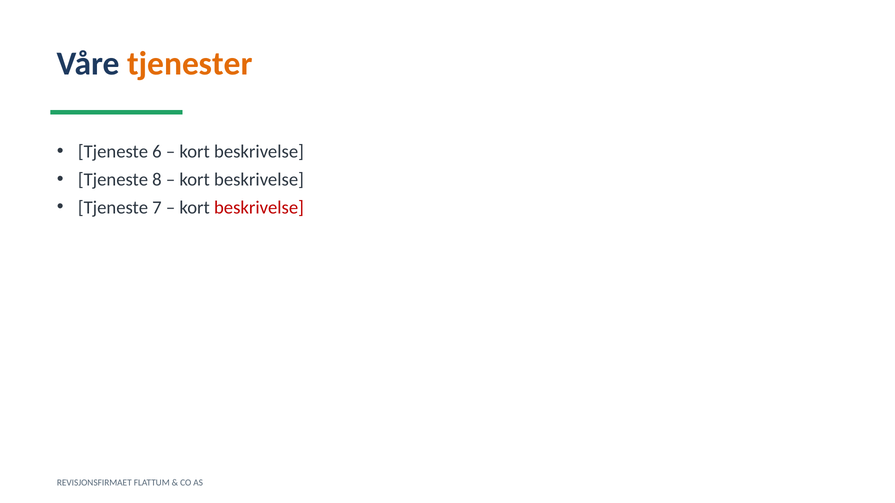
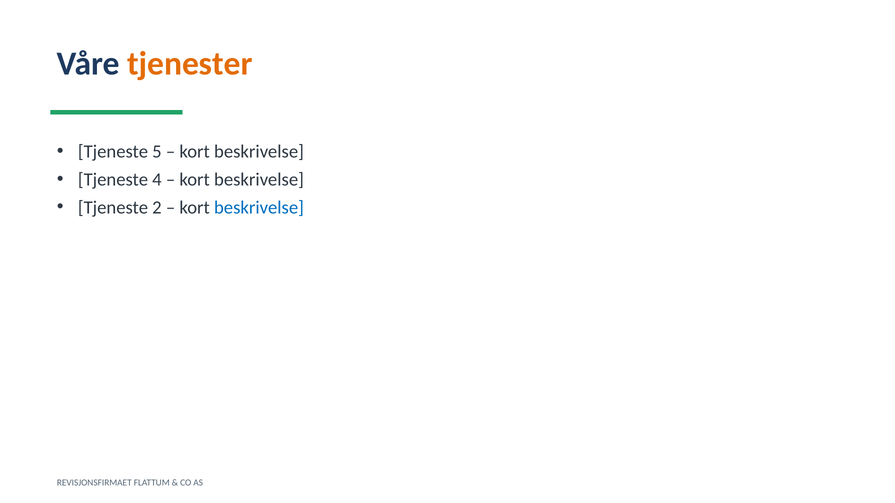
6: 6 -> 5
8: 8 -> 4
7: 7 -> 2
beskrivelse at (259, 208) colour: red -> blue
